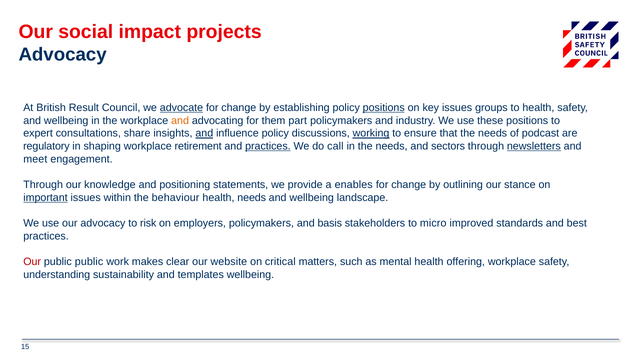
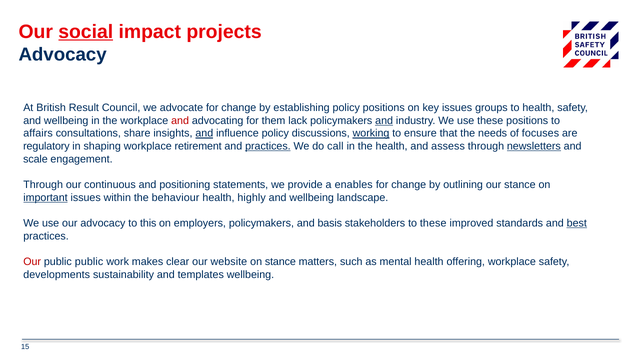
social underline: none -> present
advocate underline: present -> none
positions at (384, 108) underline: present -> none
and at (180, 120) colour: orange -> red
part: part -> lack
and at (384, 120) underline: none -> present
expert: expert -> affairs
podcast: podcast -> focuses
in the needs: needs -> health
sectors: sectors -> assess
meet: meet -> scale
knowledge: knowledge -> continuous
health needs: needs -> highly
risk: risk -> this
to micro: micro -> these
best underline: none -> present
on critical: critical -> stance
understanding: understanding -> developments
